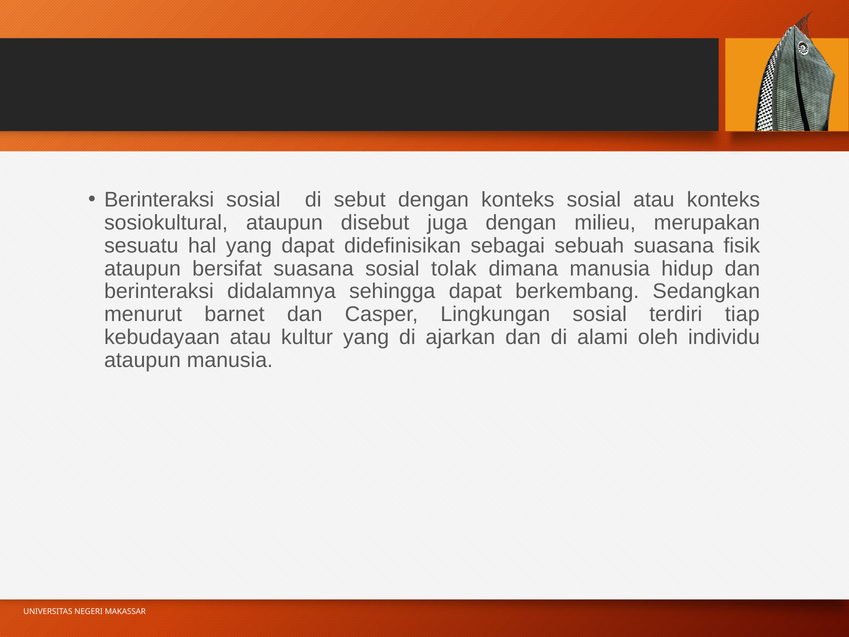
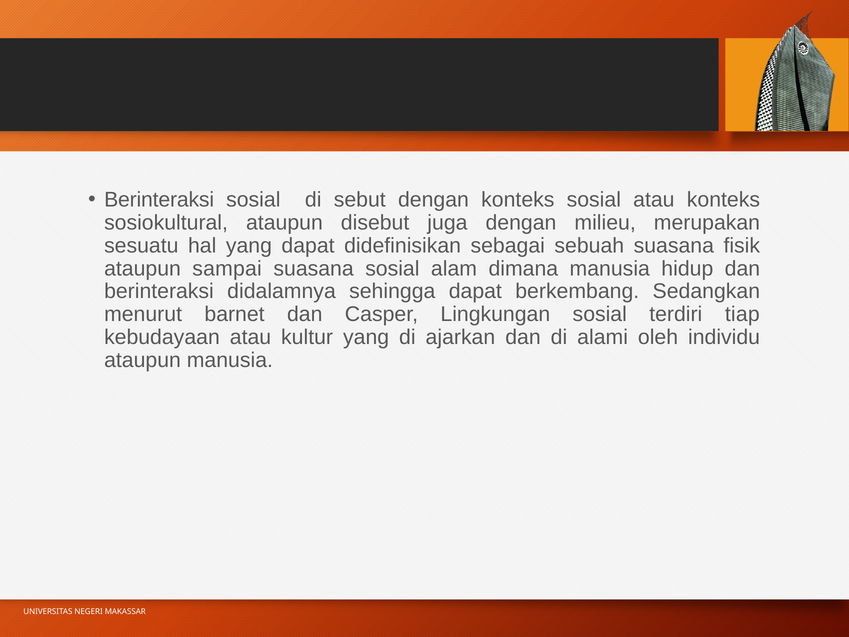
bersifat: bersifat -> sampai
tolak: tolak -> alam
